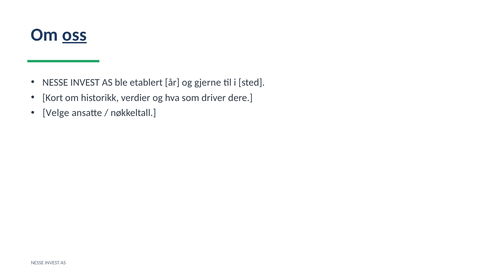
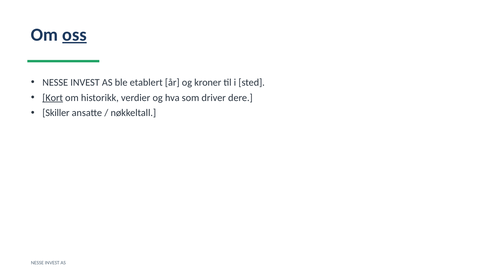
gjerne: gjerne -> kroner
Kort underline: none -> present
Velge: Velge -> Skiller
